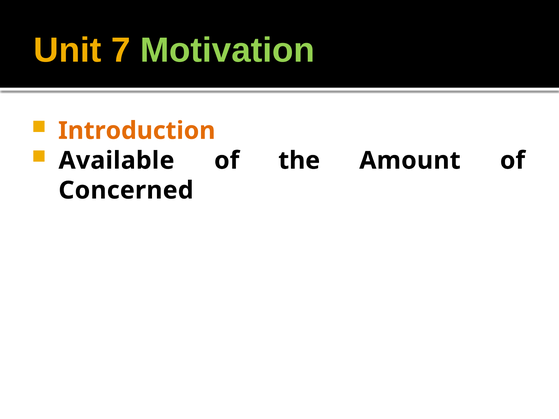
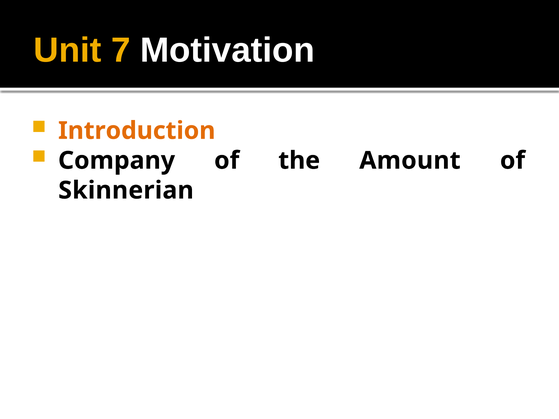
Motivation colour: light green -> white
Available: Available -> Company
Concerned: Concerned -> Skinnerian
